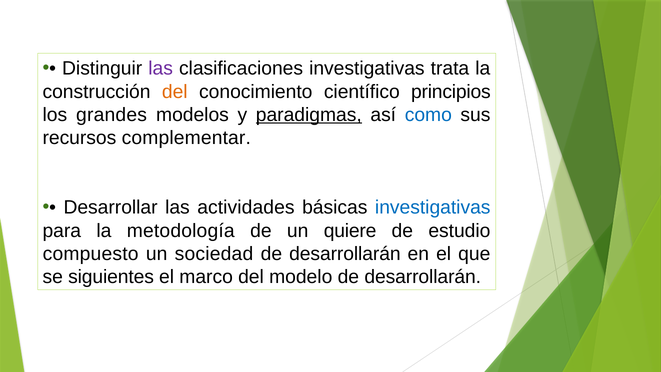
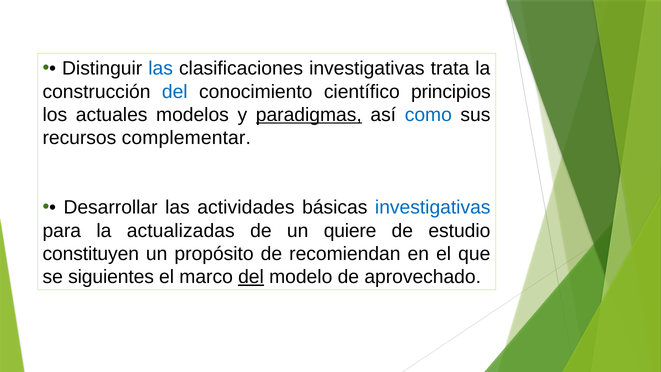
las at (161, 69) colour: purple -> blue
del at (175, 92) colour: orange -> blue
grandes: grandes -> actuales
metodología: metodología -> actualizadas
compuesto: compuesto -> constituyen
sociedad: sociedad -> propósito
desarrollarán at (345, 254): desarrollarán -> recomiendan
del at (251, 277) underline: none -> present
modelo de desarrollarán: desarrollarán -> aprovechado
